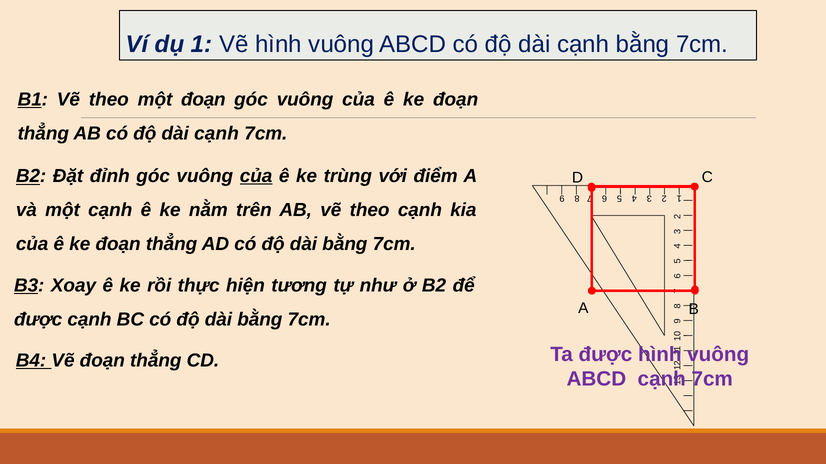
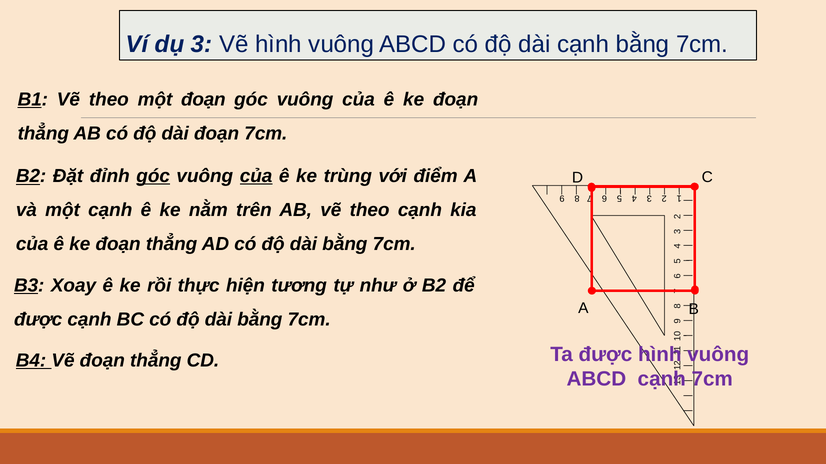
dụ 1: 1 -> 3
cạnh at (216, 134): cạnh -> đoạn
góc at (153, 176) underline: none -> present
